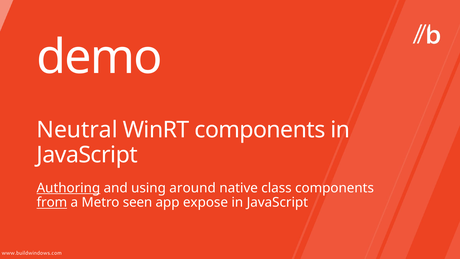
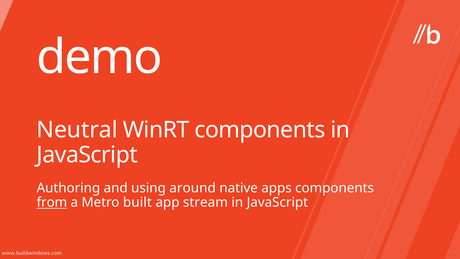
Authoring underline: present -> none
class: class -> apps
seen: seen -> built
expose: expose -> stream
